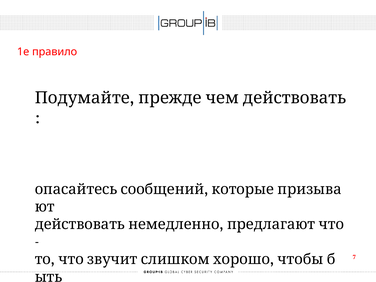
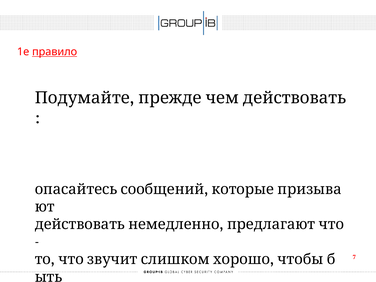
правило underline: none -> present
